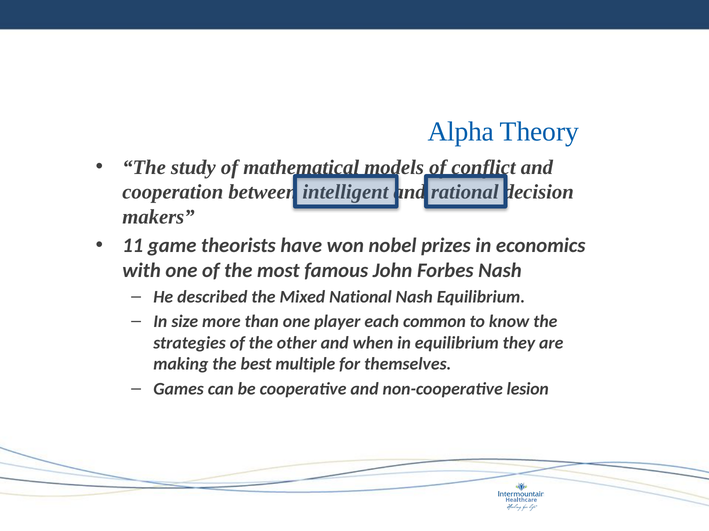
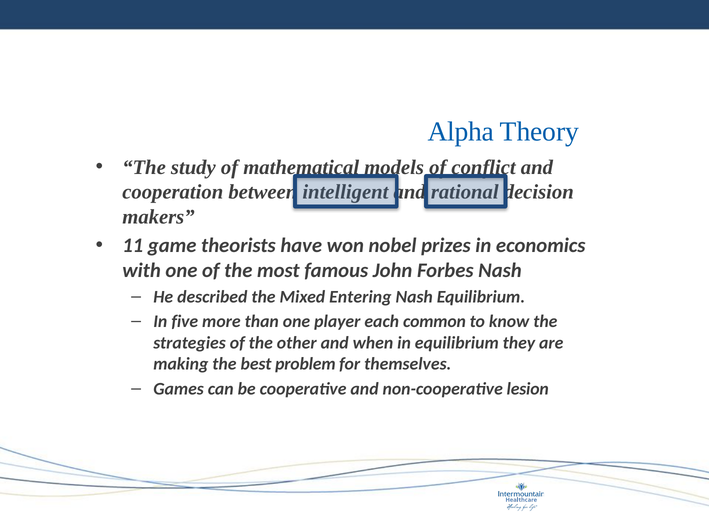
National: National -> Entering
size: size -> five
multiple: multiple -> problem
